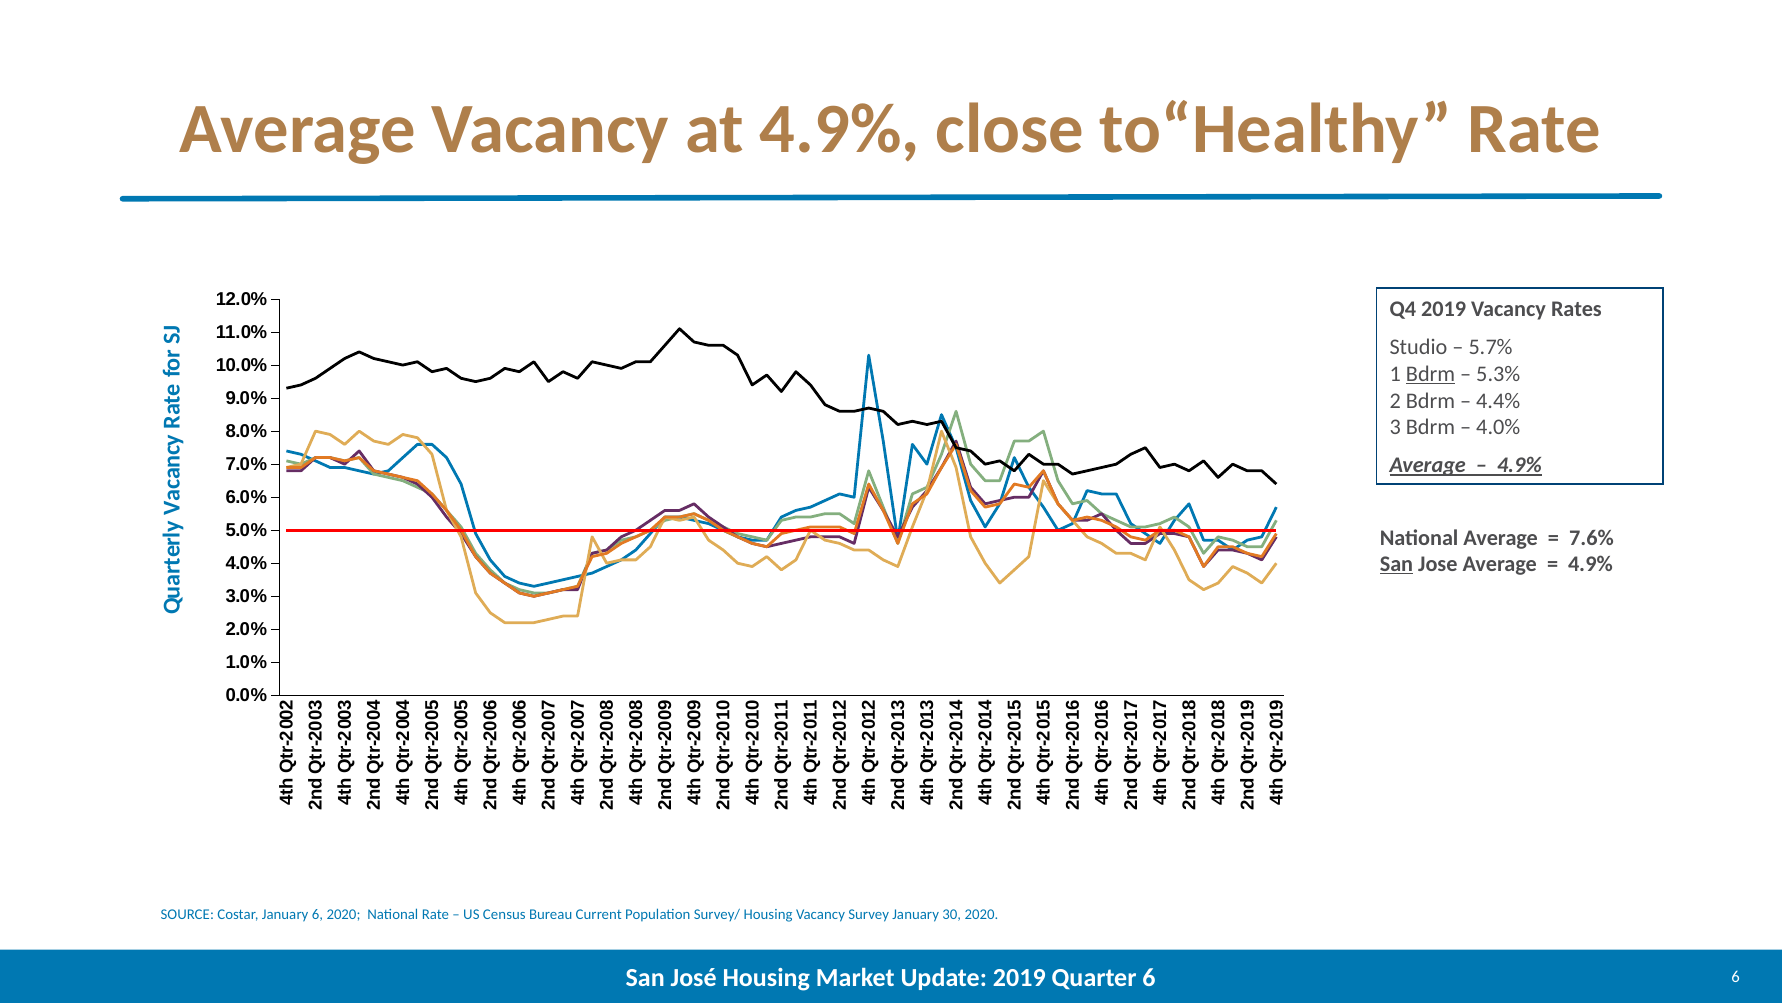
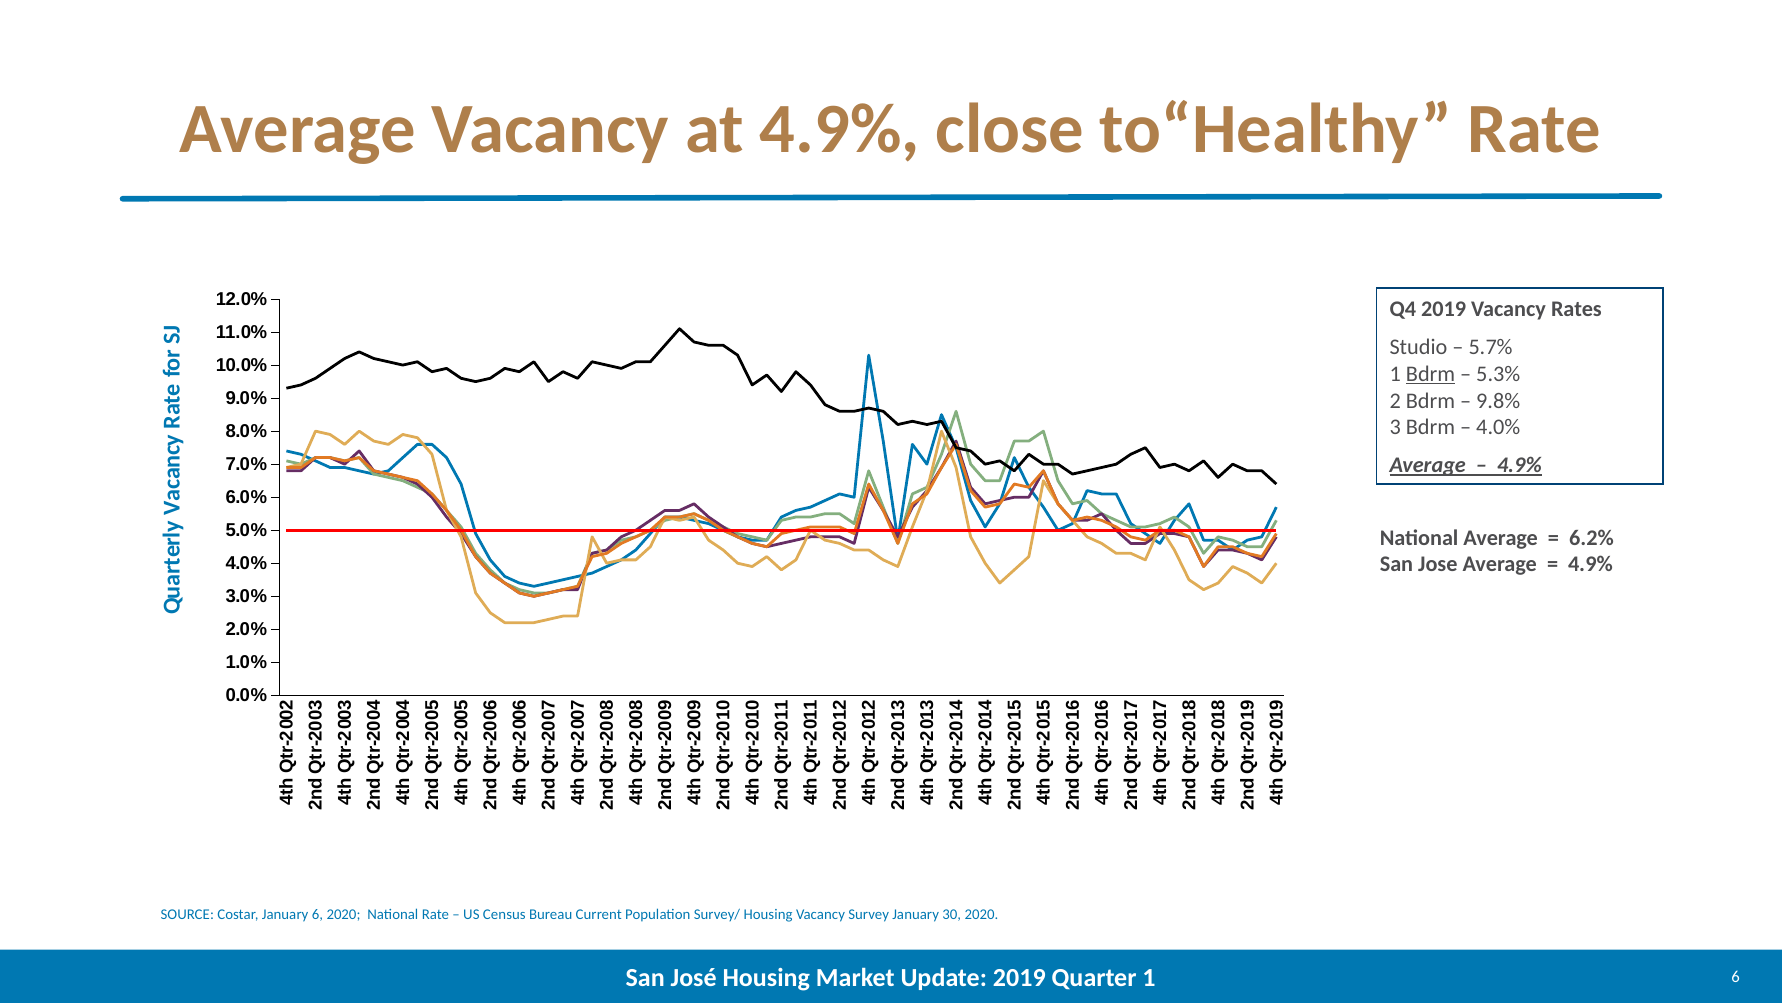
4.4%: 4.4% -> 9.8%
7.6%: 7.6% -> 6.2%
San at (1396, 564) underline: present -> none
Quarter 6: 6 -> 1
